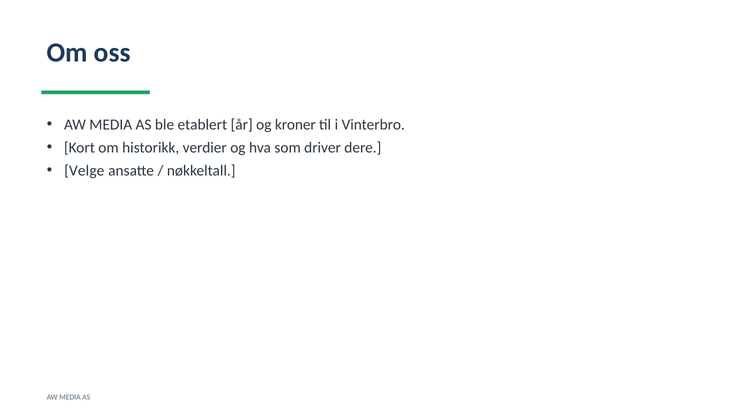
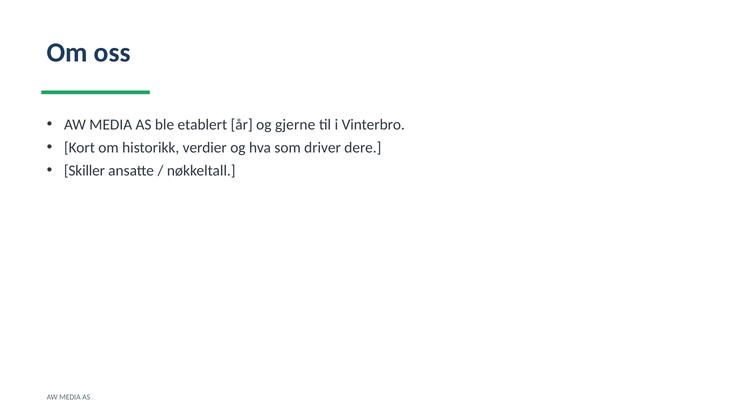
kroner: kroner -> gjerne
Velge: Velge -> Skiller
